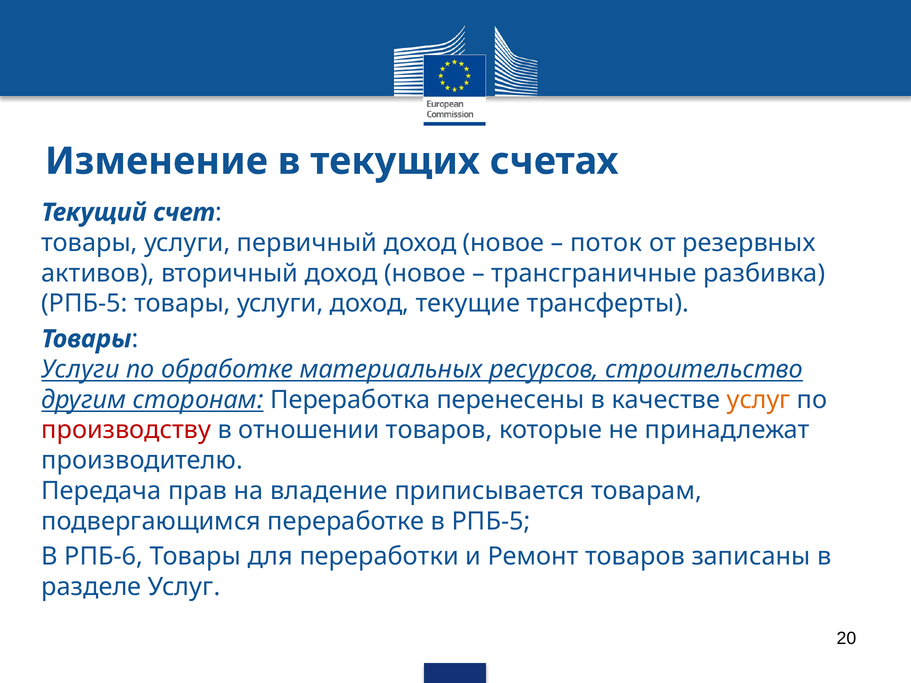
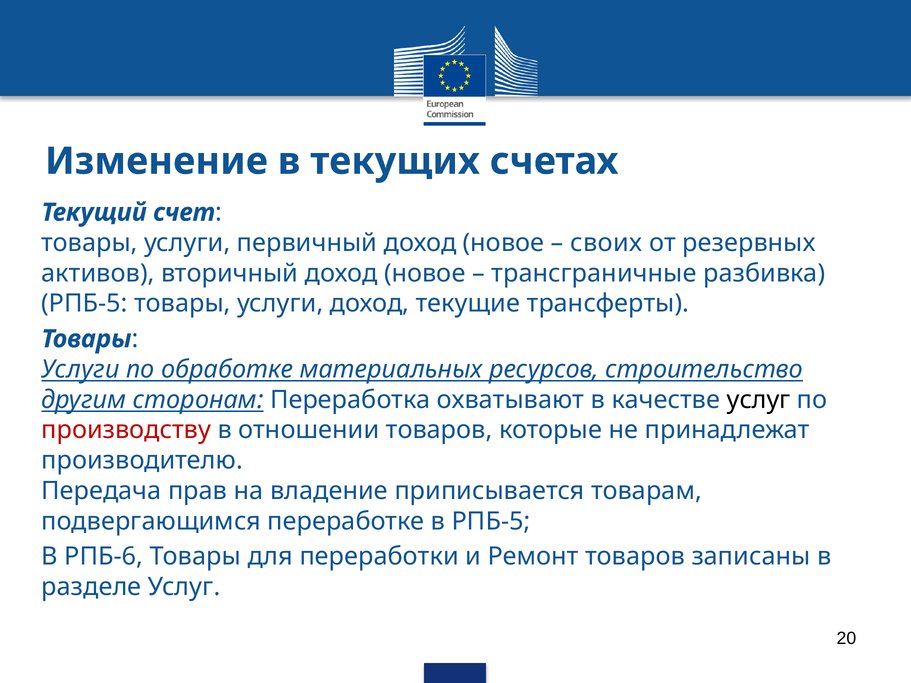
поток: поток -> своих
перенесены: перенесены -> охватывают
услуг at (759, 400) colour: orange -> black
